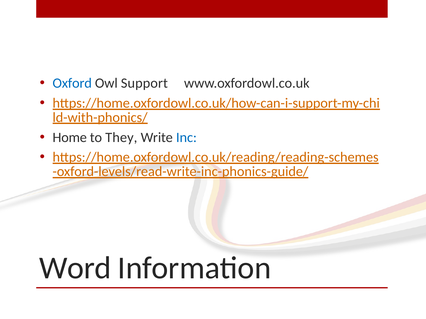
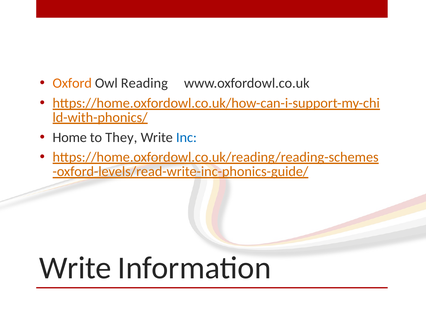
Oxford colour: blue -> orange
Support: Support -> Reading
Word at (75, 268): Word -> Write
